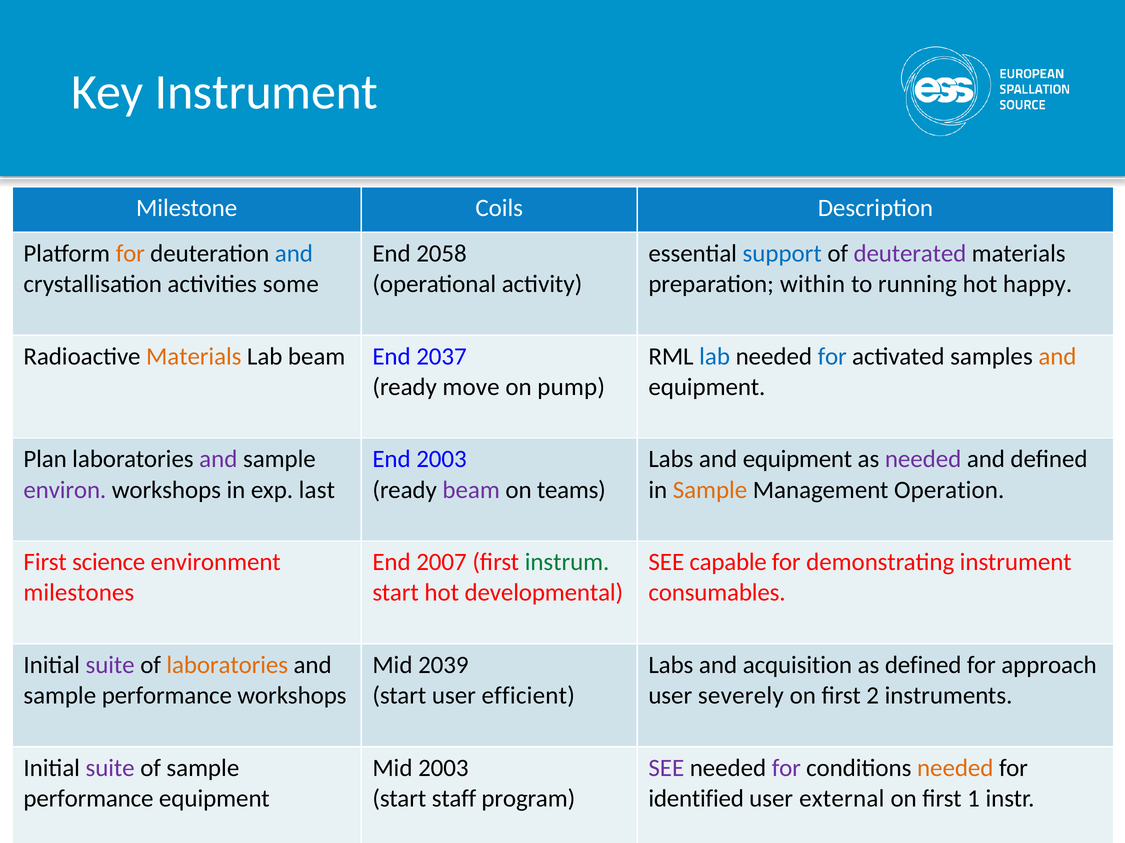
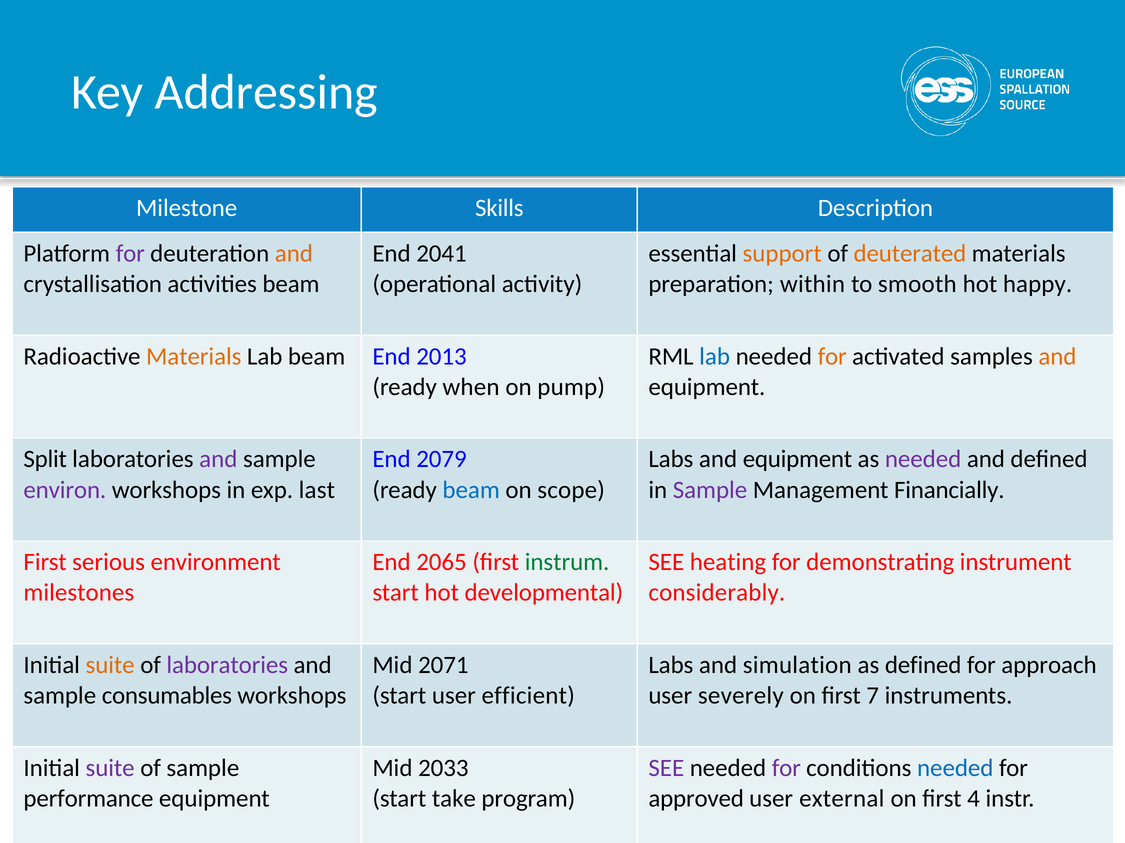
Key Instrument: Instrument -> Addressing
Coils: Coils -> Skills
for at (130, 254) colour: orange -> purple
and at (294, 254) colour: blue -> orange
2058: 2058 -> 2041
support colour: blue -> orange
deuterated colour: purple -> orange
activities some: some -> beam
running: running -> smooth
2037: 2037 -> 2013
for at (832, 357) colour: blue -> orange
move: move -> when
Plan: Plan -> Split
End 2003: 2003 -> 2079
beam at (471, 490) colour: purple -> blue
teams: teams -> scope
Sample at (710, 490) colour: orange -> purple
Operation: Operation -> Financially
science: science -> serious
2007: 2007 -> 2065
capable: capable -> heating
consumables: consumables -> considerably
suite at (110, 666) colour: purple -> orange
laboratories at (227, 666) colour: orange -> purple
2039: 2039 -> 2071
acquisition: acquisition -> simulation
performance at (167, 696): performance -> consumables
2: 2 -> 7
Mid 2003: 2003 -> 2033
needed at (955, 769) colour: orange -> blue
staff: staff -> take
identified: identified -> approved
1: 1 -> 4
